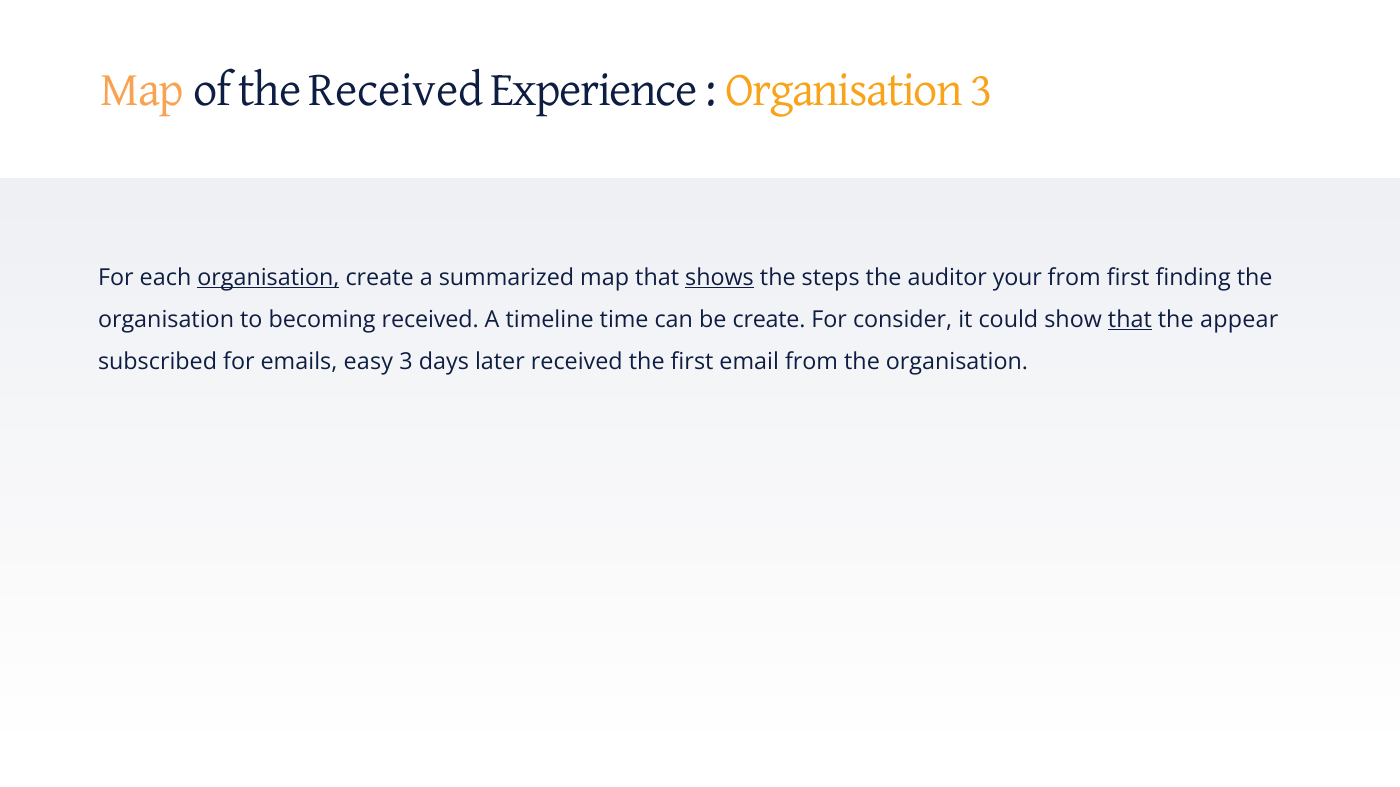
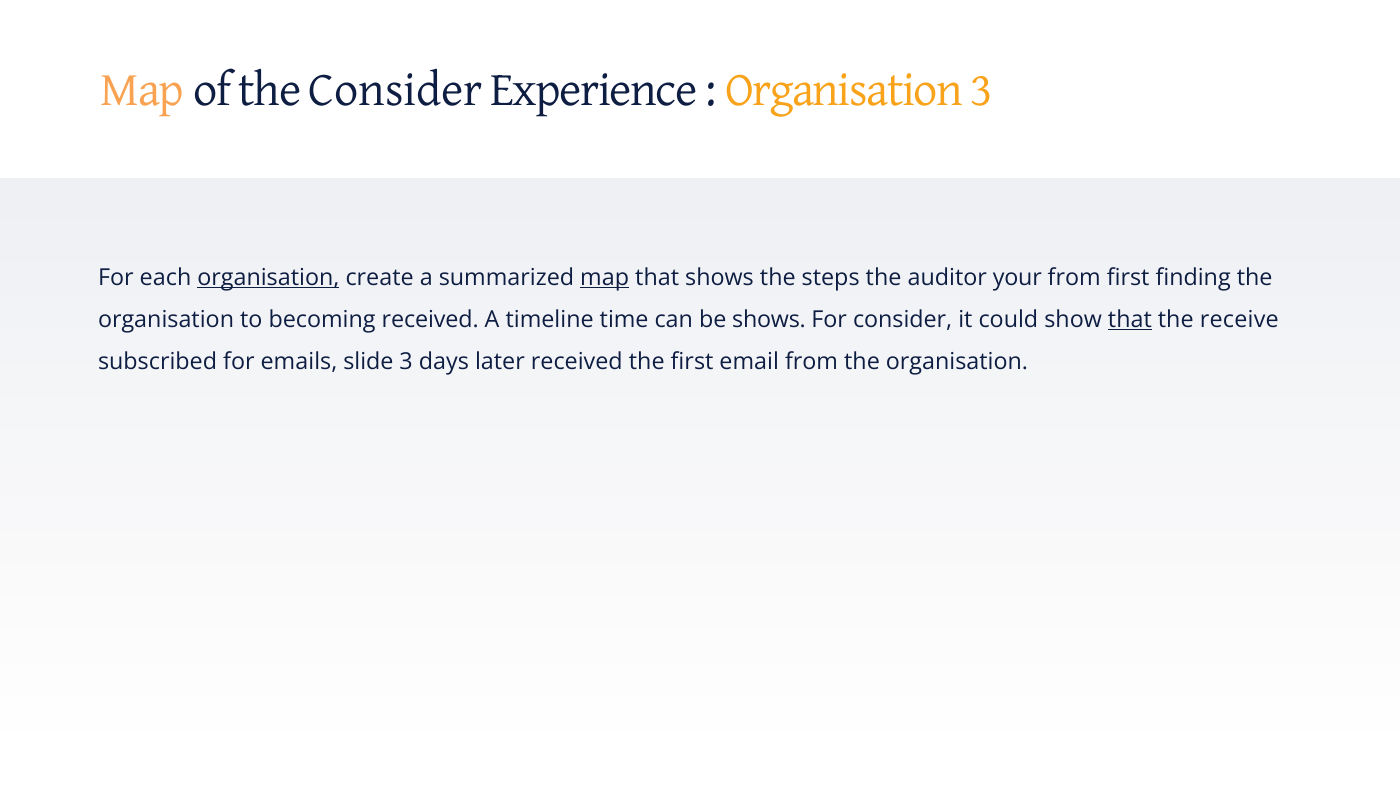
the Received: Received -> Consider
map at (605, 278) underline: none -> present
shows at (719, 278) underline: present -> none
be create: create -> shows
appear: appear -> receive
easy: easy -> slide
